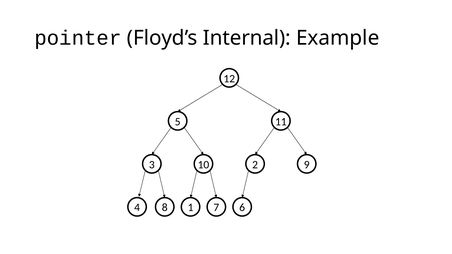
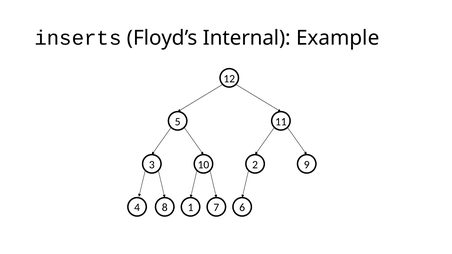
pointer: pointer -> inserts
